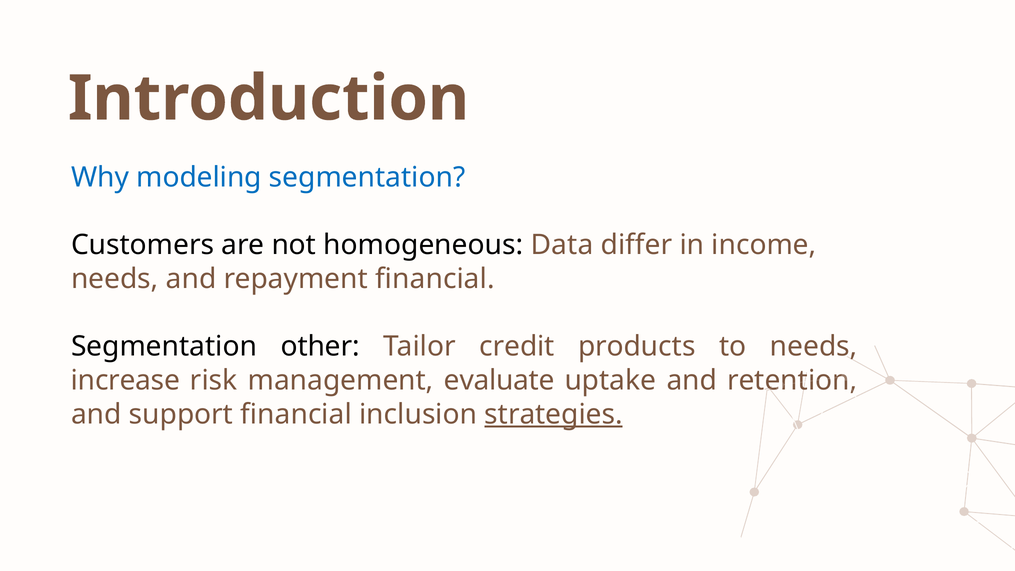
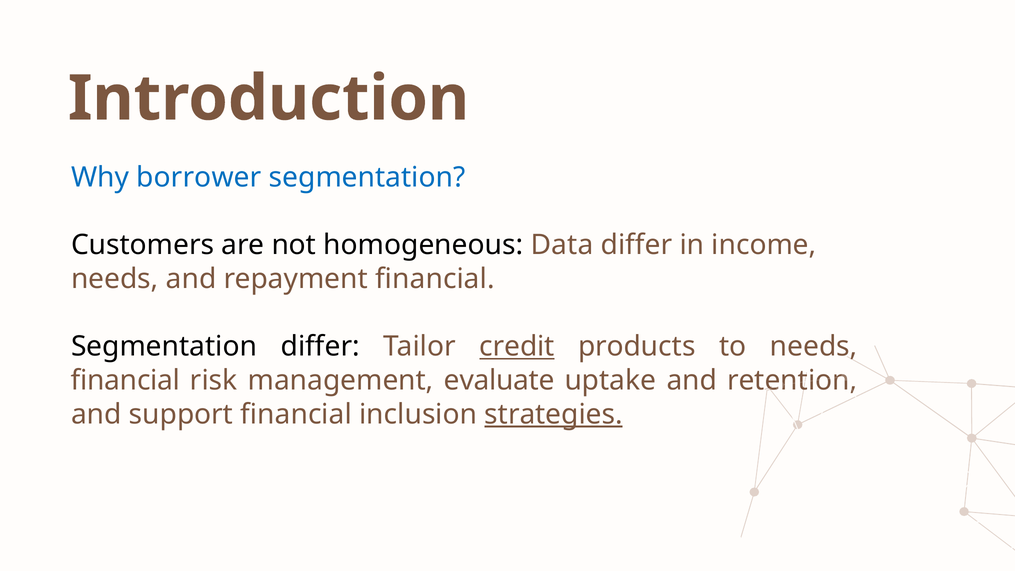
modeling: modeling -> borrower
Segmentation other: other -> differ
credit underline: none -> present
increase at (125, 380): increase -> financial
